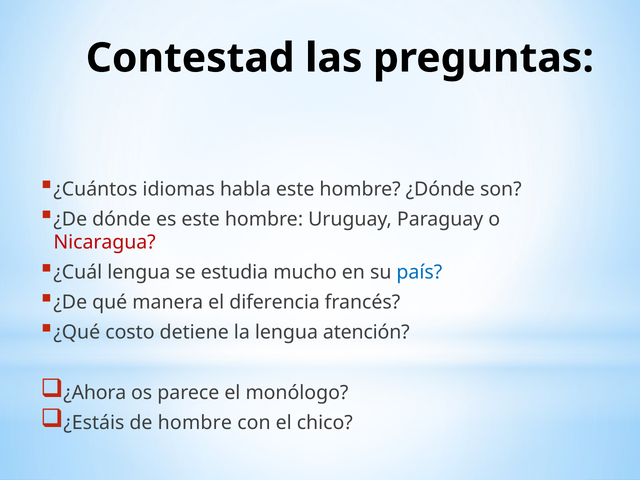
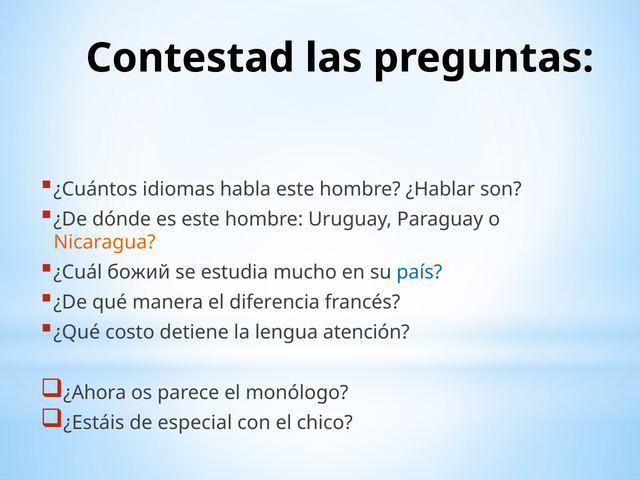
¿Dónde: ¿Dónde -> ¿Hablar
Nicaragua colour: red -> orange
¿Cuál lengua: lengua -> божий
de hombre: hombre -> especial
